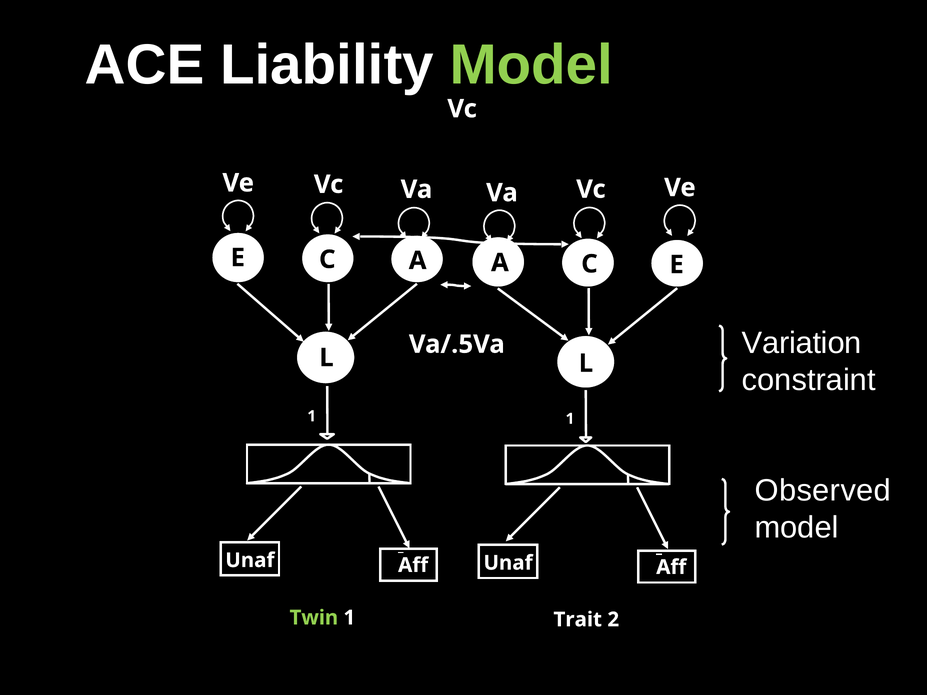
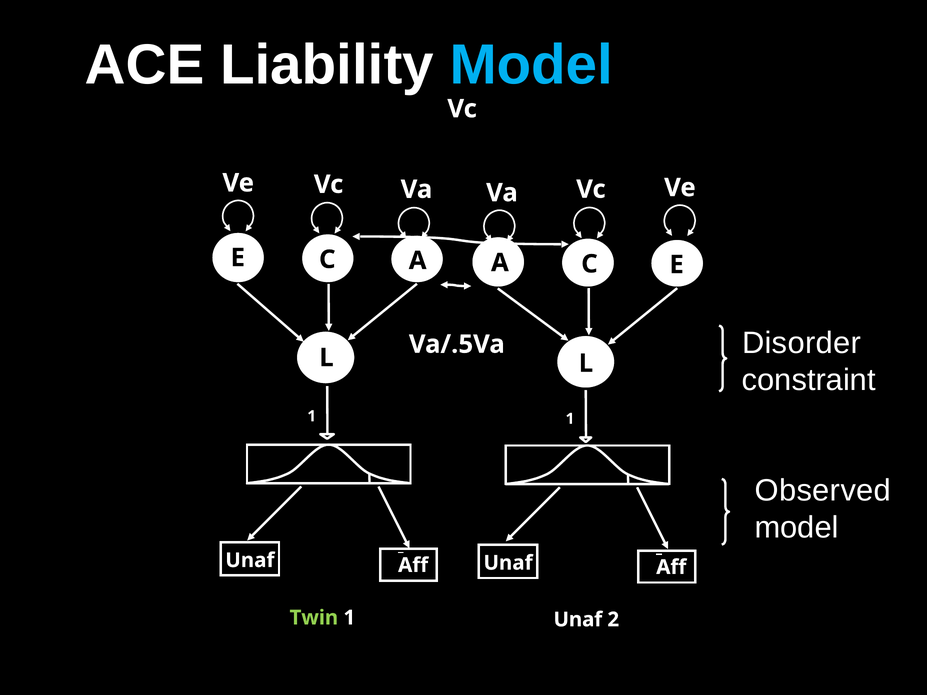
Model at (531, 65) colour: light green -> light blue
Variation: Variation -> Disorder
Trait at (578, 620): Trait -> Unaf
